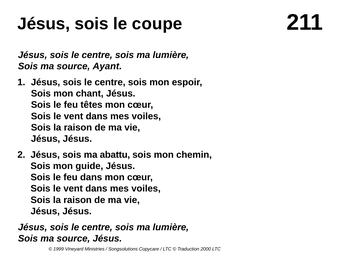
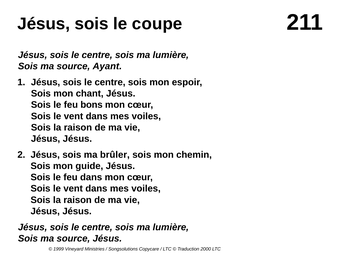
têtes: têtes -> bons
abattu: abattu -> brûler
